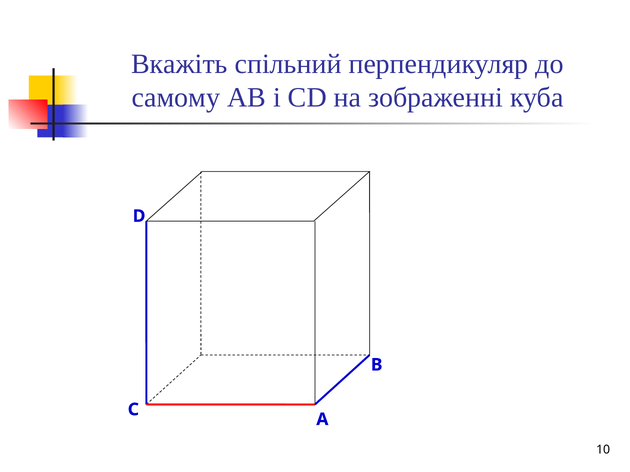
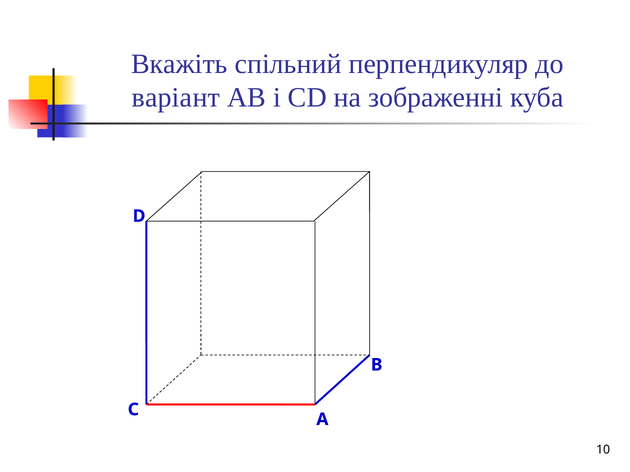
самому: самому -> варіант
